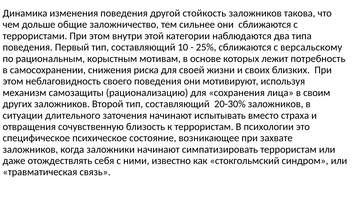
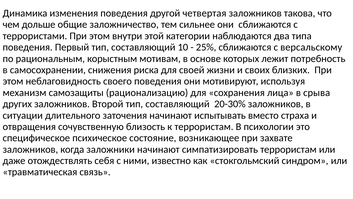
стойкость: стойкость -> четвертая
своим: своим -> срыва
